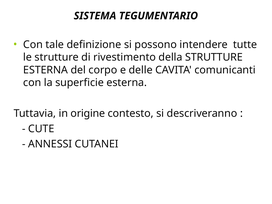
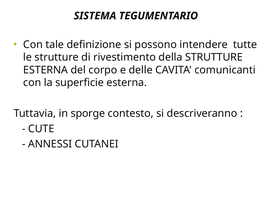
origine: origine -> sporge
